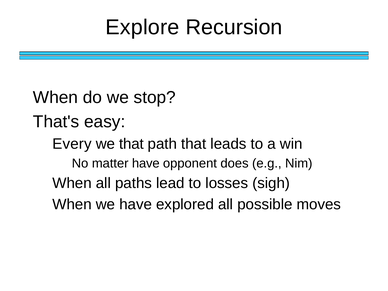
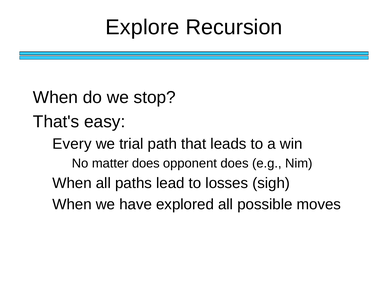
we that: that -> trial
matter have: have -> does
